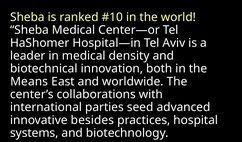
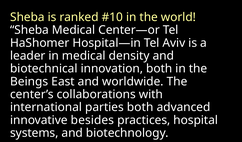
Means: Means -> Beings
parties seed: seed -> both
